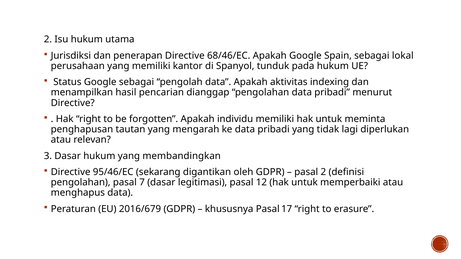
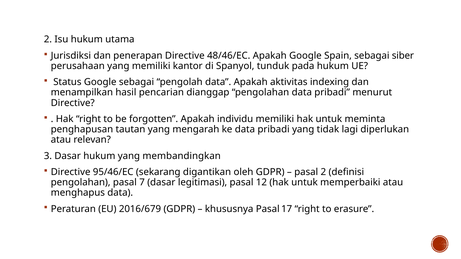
68/46/EC: 68/46/EC -> 48/46/EC
lokal: lokal -> siber
